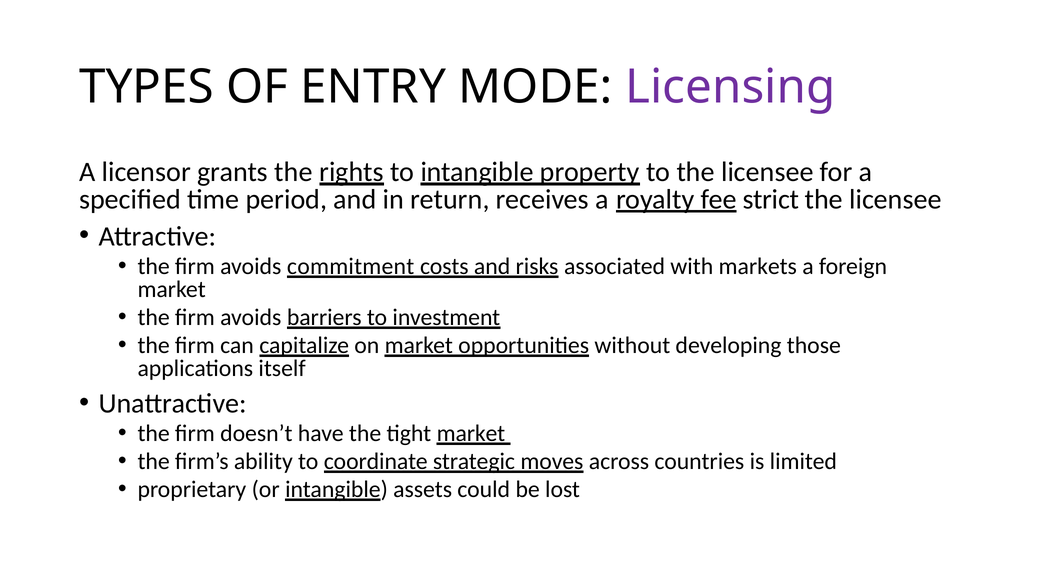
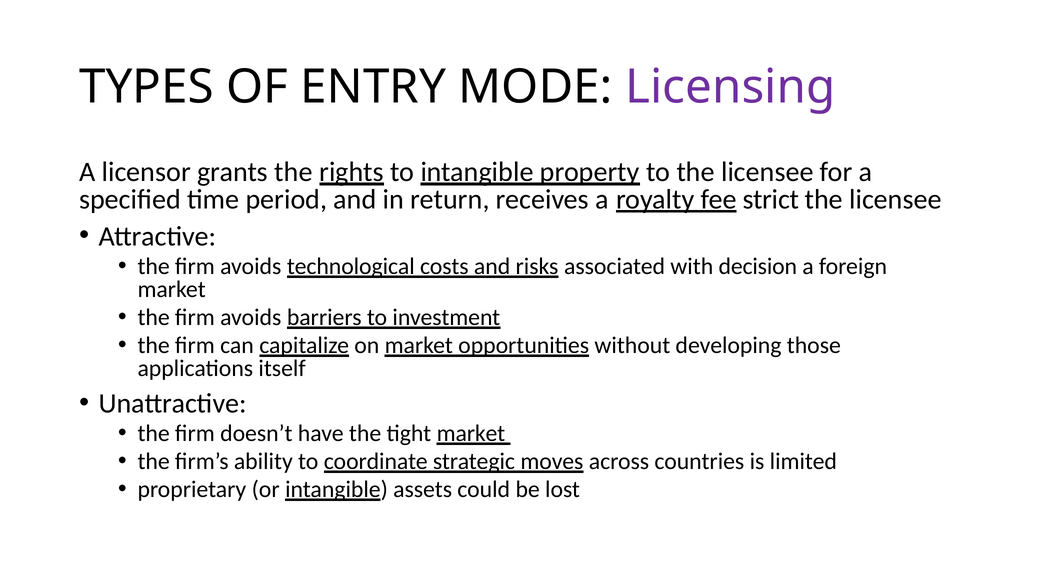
commitment: commitment -> technological
markets: markets -> decision
